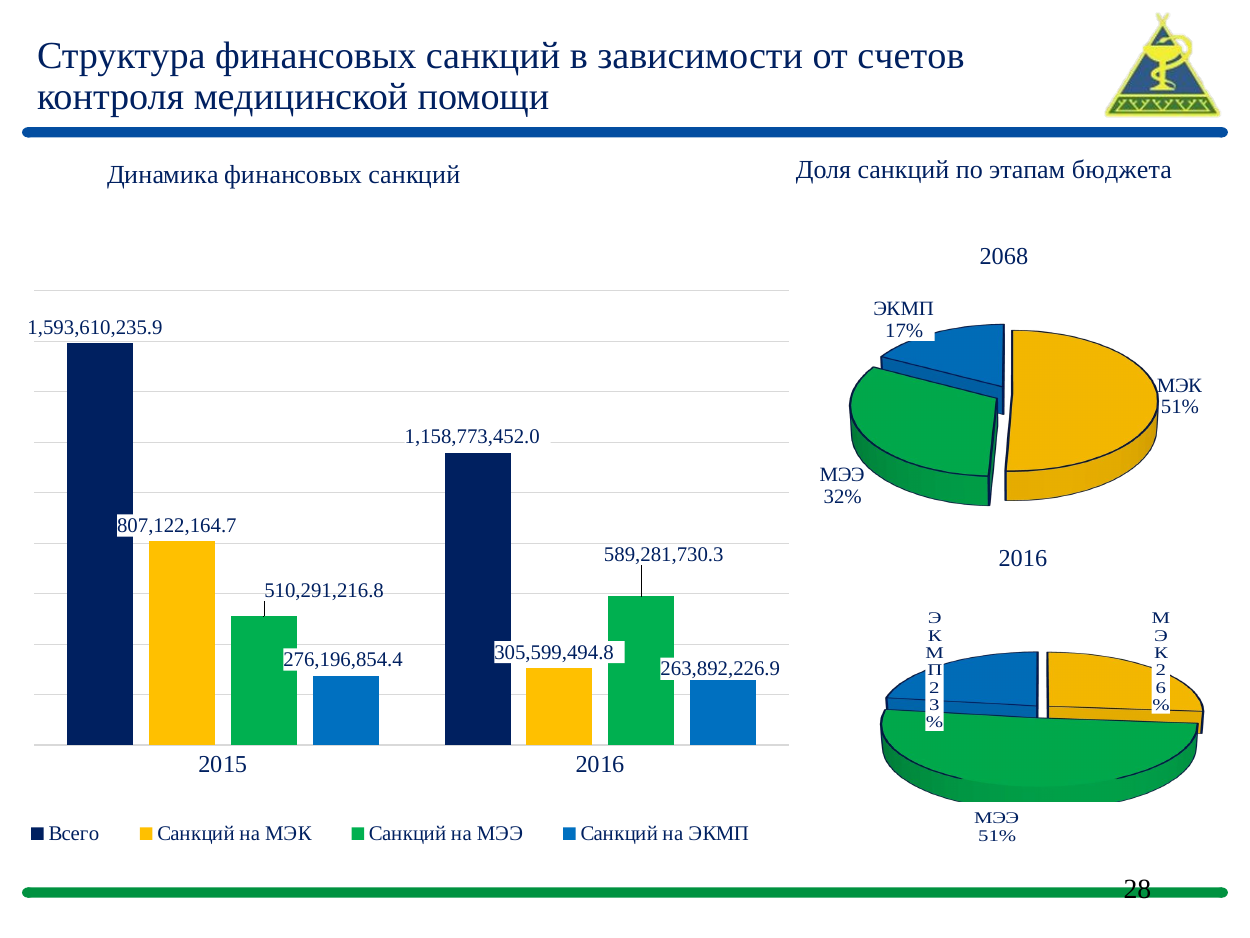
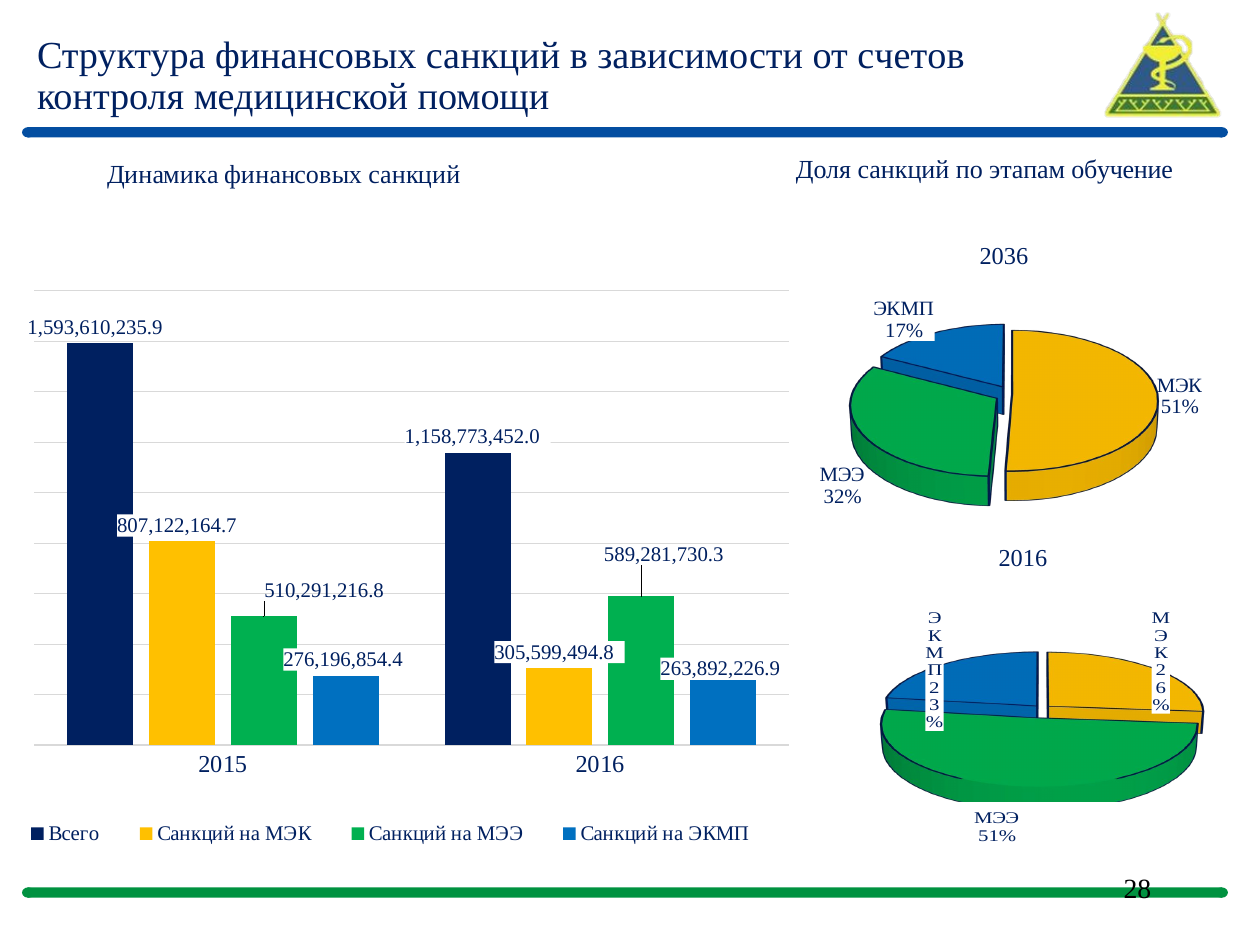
бюджета: бюджета -> обучение
2068: 2068 -> 2036
